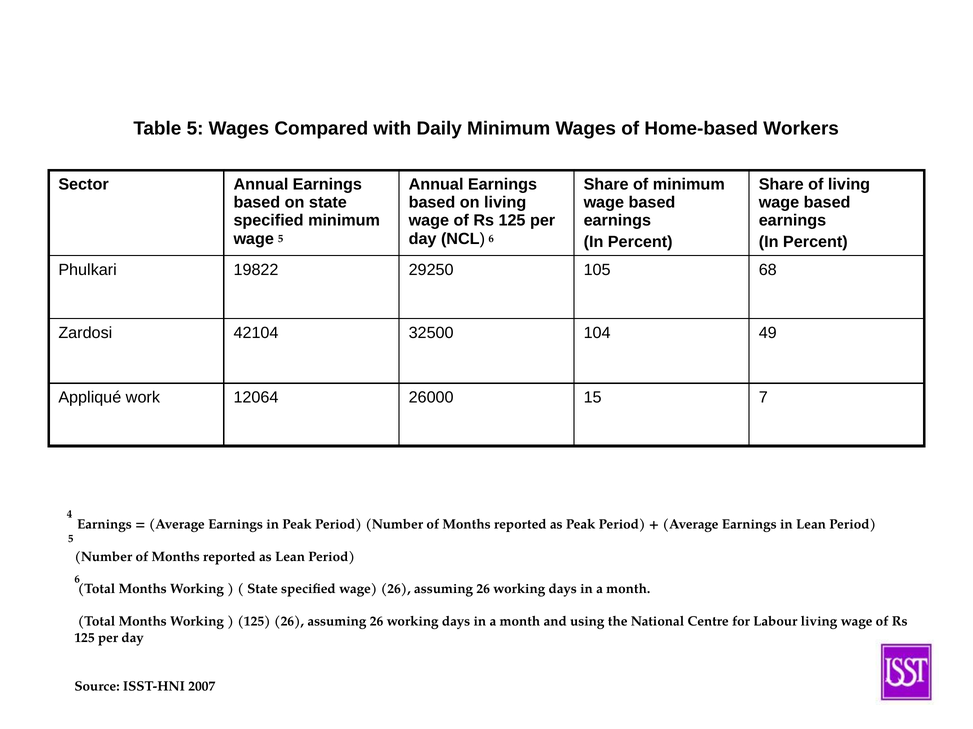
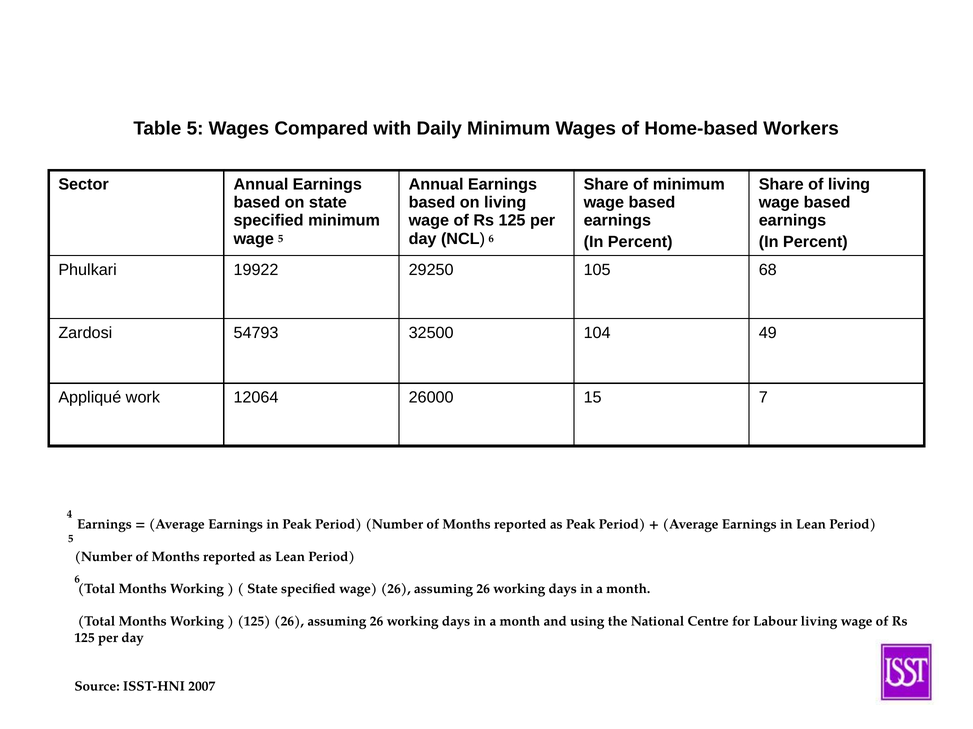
19822: 19822 -> 19922
42104: 42104 -> 54793
